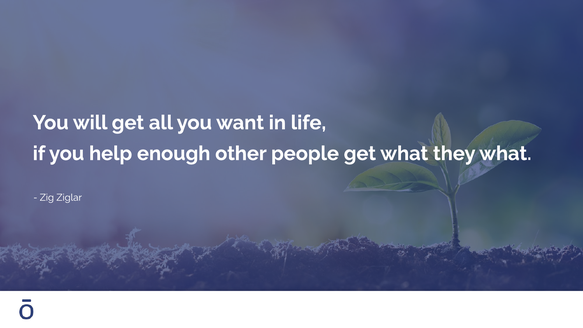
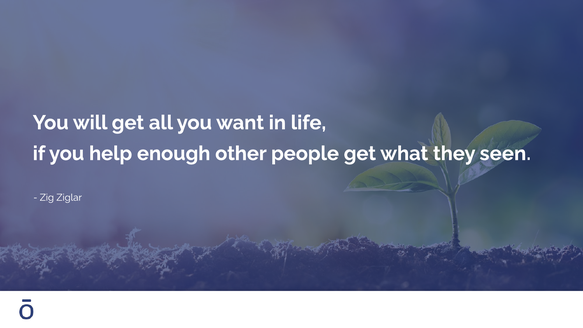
they what: what -> seen
